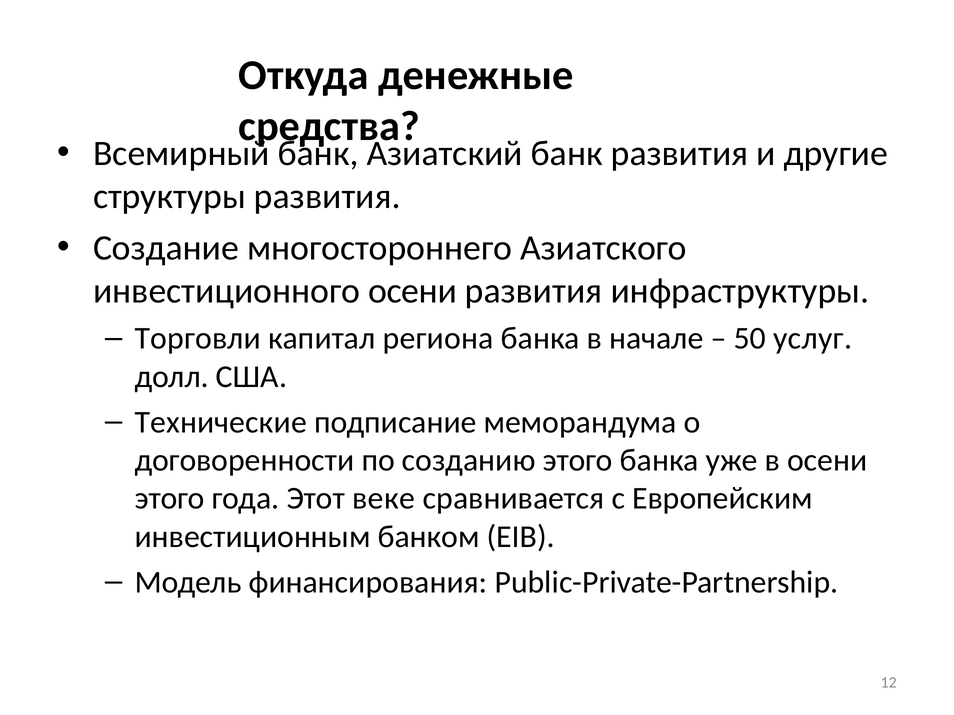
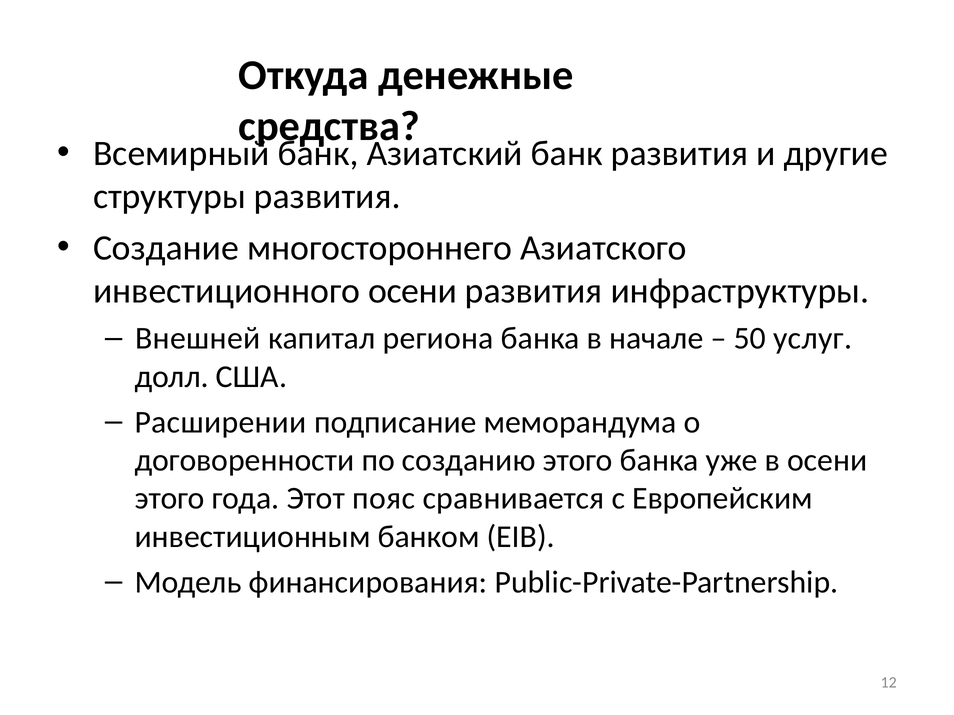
Торговли: Торговли -> Внешней
Технические: Технические -> Расширении
веке: веке -> пояс
